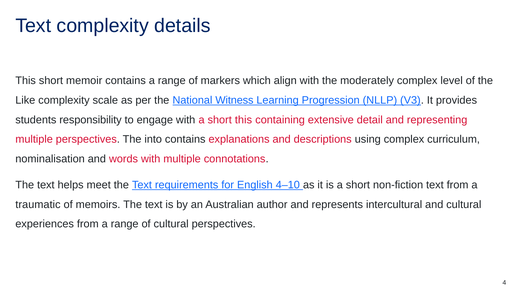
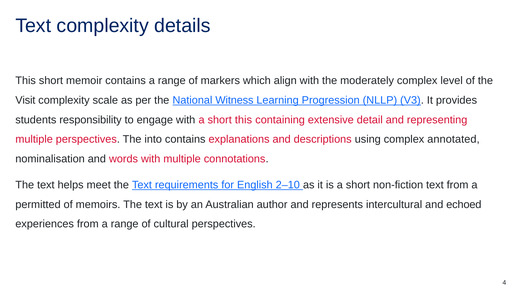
Like: Like -> Visit
curriculum: curriculum -> annotated
4–10: 4–10 -> 2–10
traumatic: traumatic -> permitted
and cultural: cultural -> echoed
